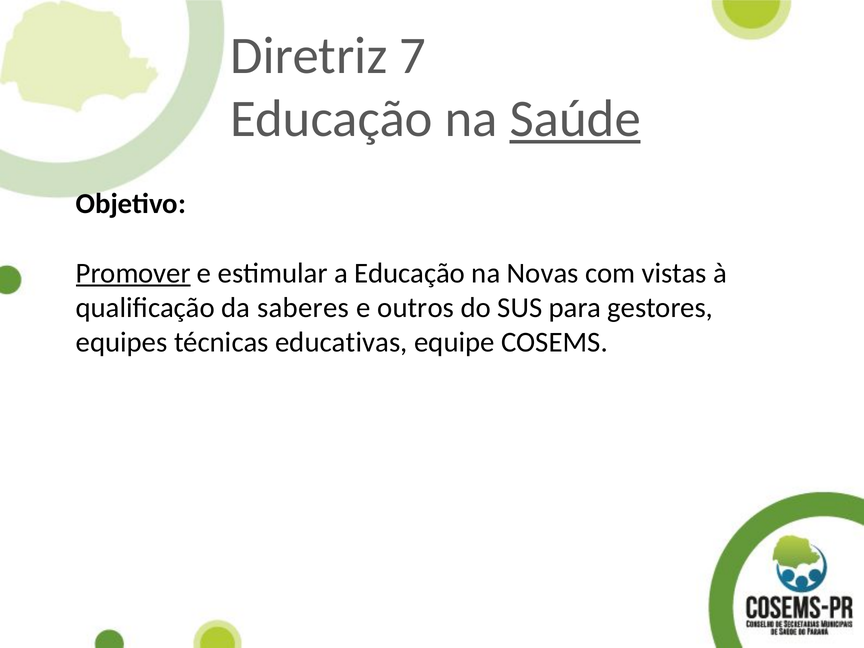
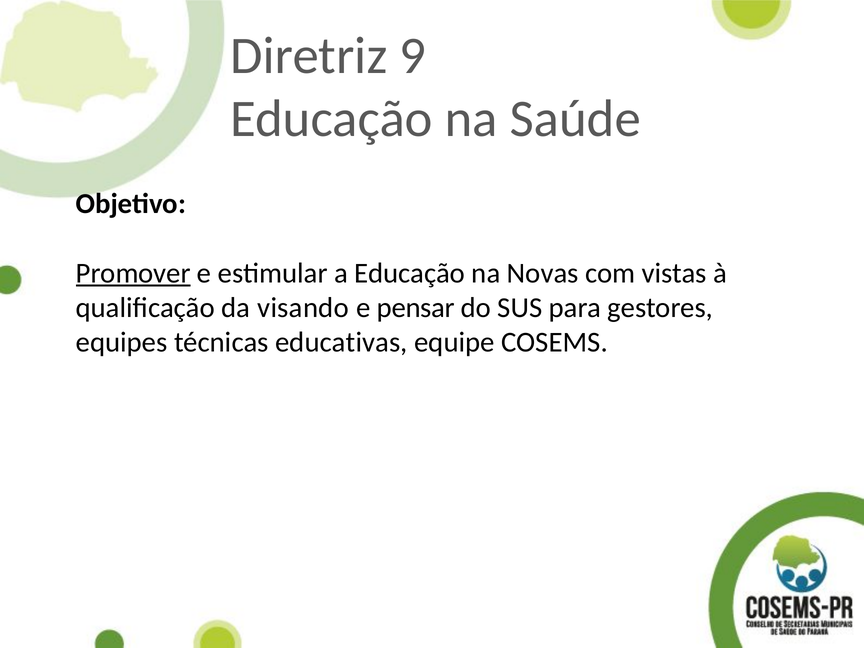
7: 7 -> 9
Saúde underline: present -> none
saberes: saberes -> visando
outros: outros -> pensar
